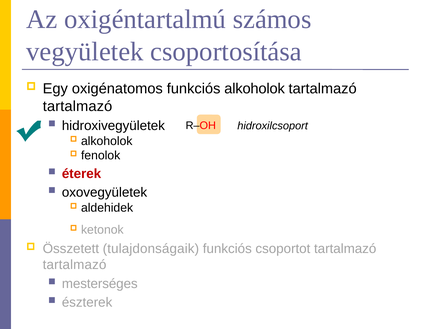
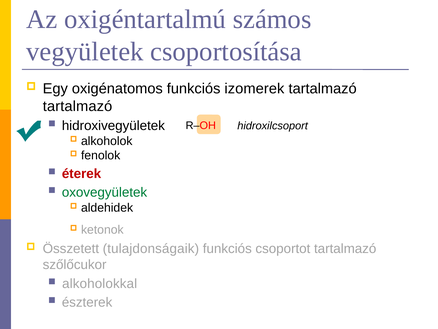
funkciós alkoholok: alkoholok -> izomerek
oxovegyületek colour: black -> green
tartalmazó at (75, 264): tartalmazó -> szőlőcukor
mesterséges: mesterséges -> alkoholokkal
